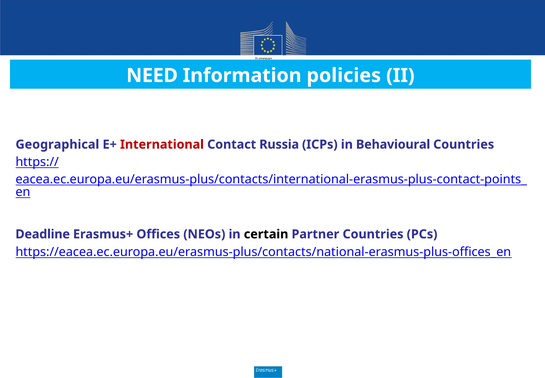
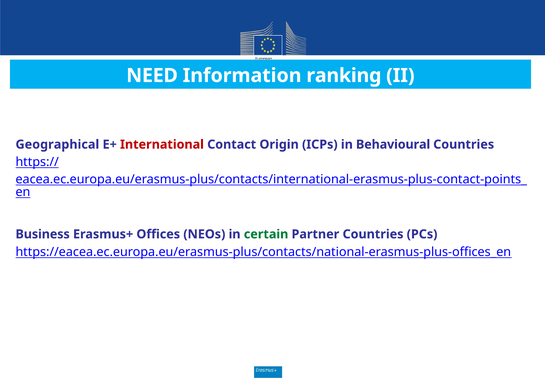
policies: policies -> ranking
Russia: Russia -> Origin
Deadline: Deadline -> Business
certain colour: black -> green
